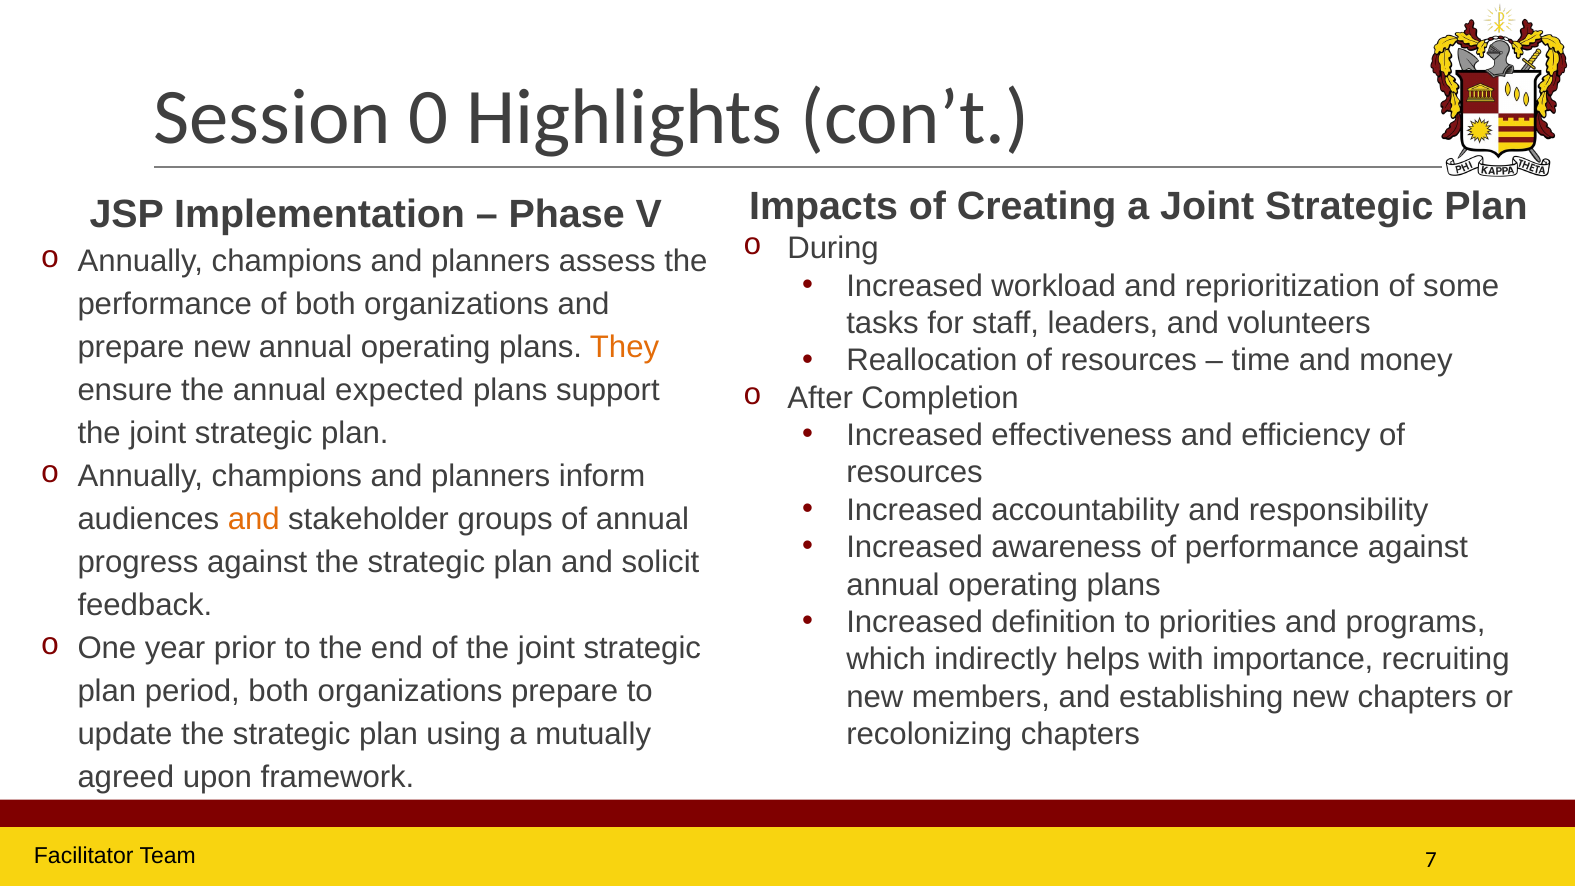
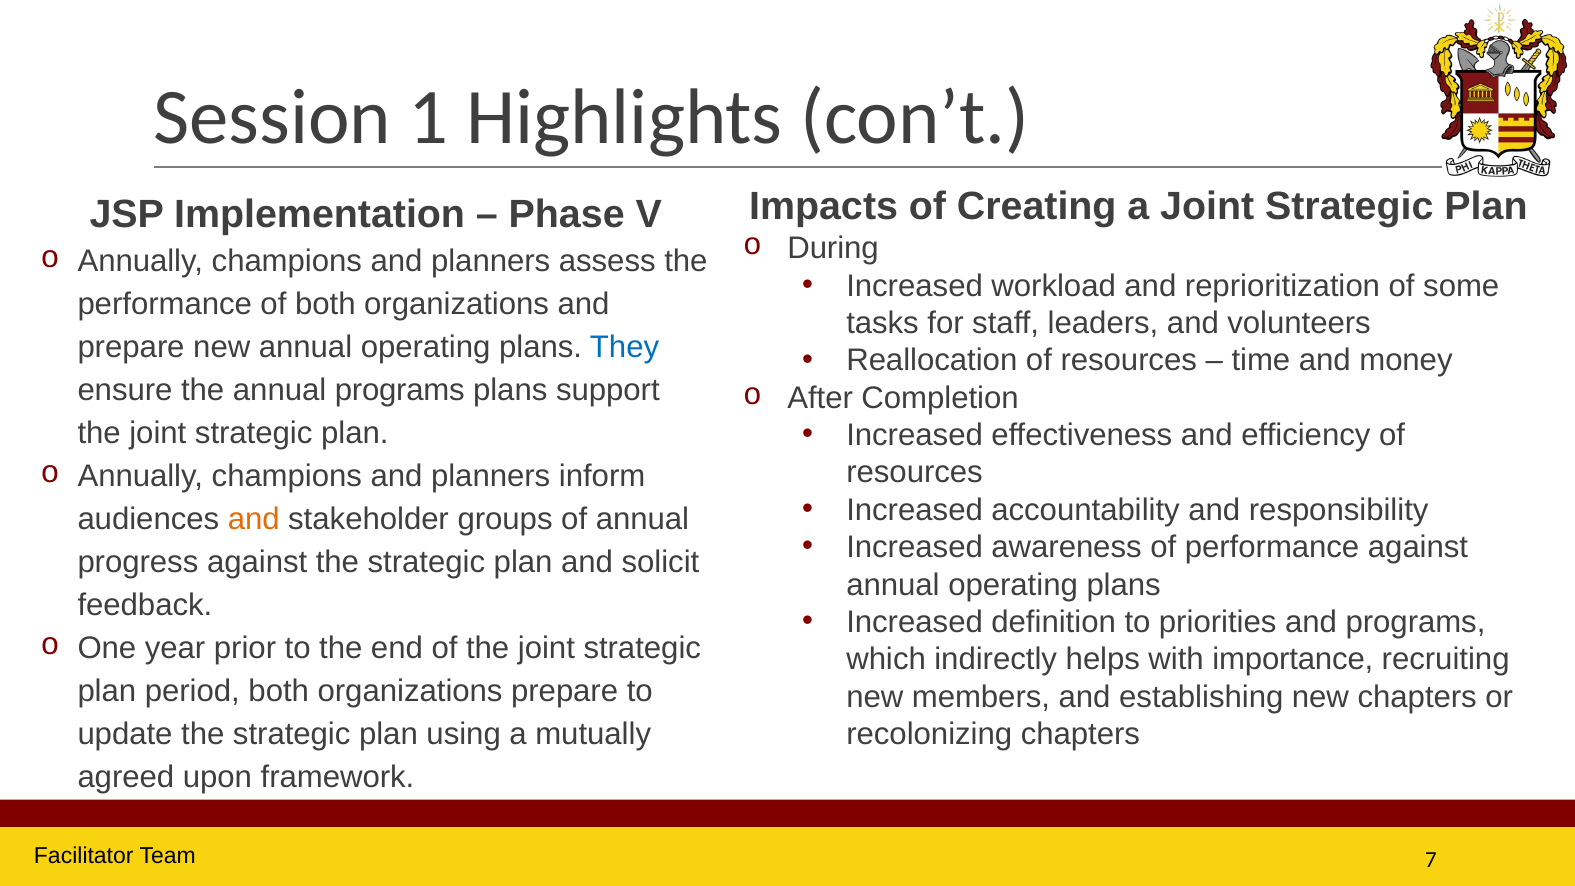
0: 0 -> 1
They colour: orange -> blue
annual expected: expected -> programs
